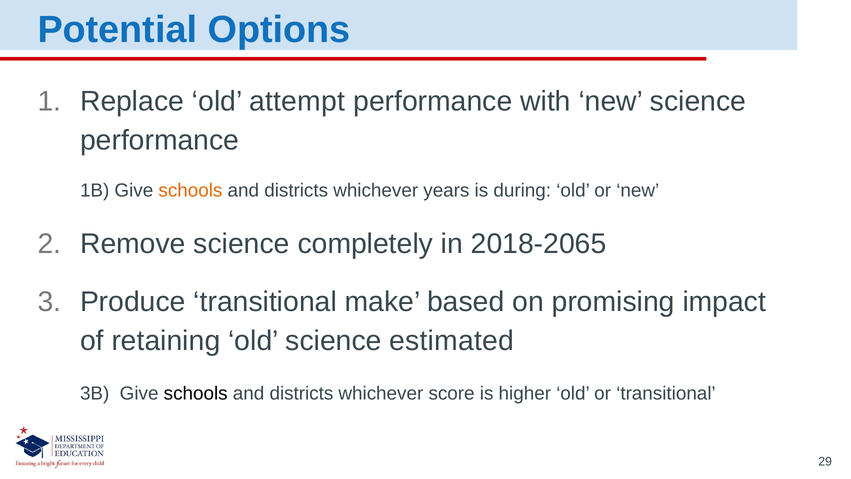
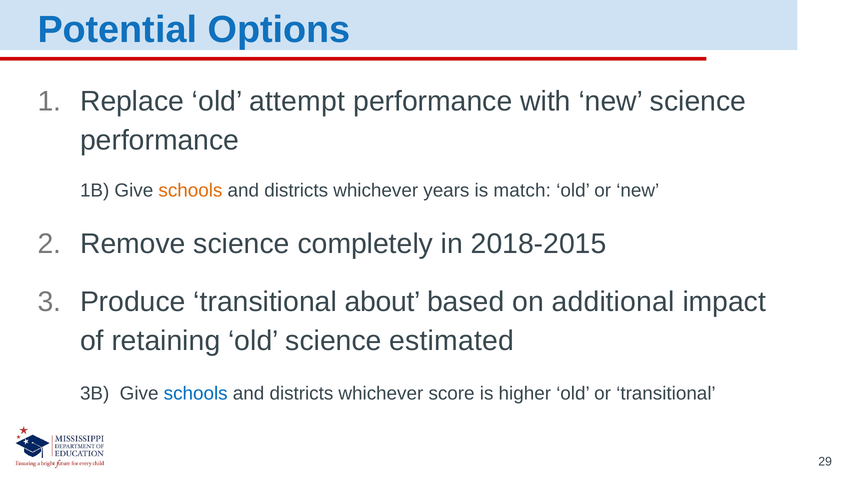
during: during -> match
2018-2065: 2018-2065 -> 2018-2015
make: make -> about
promising: promising -> additional
schools at (196, 393) colour: black -> blue
